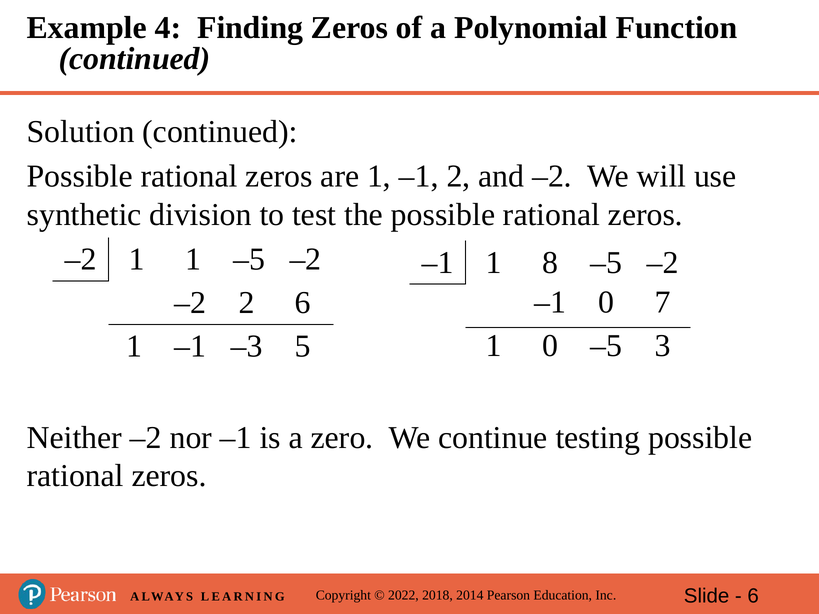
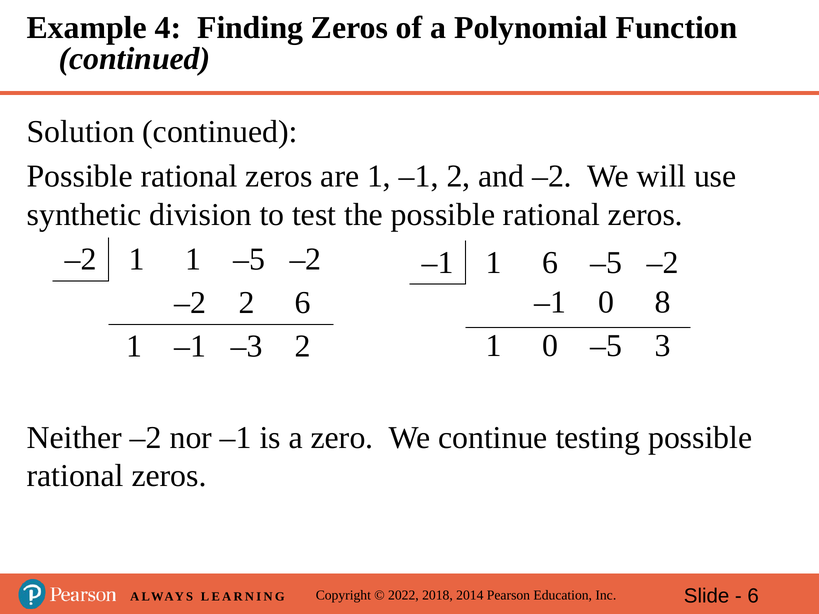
1 8: 8 -> 6
7: 7 -> 8
–3 5: 5 -> 2
